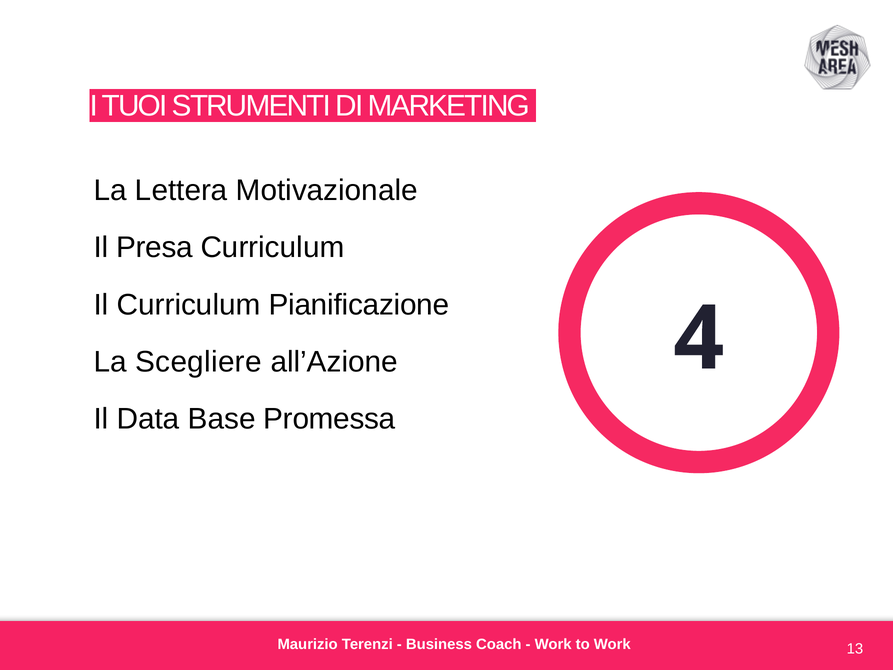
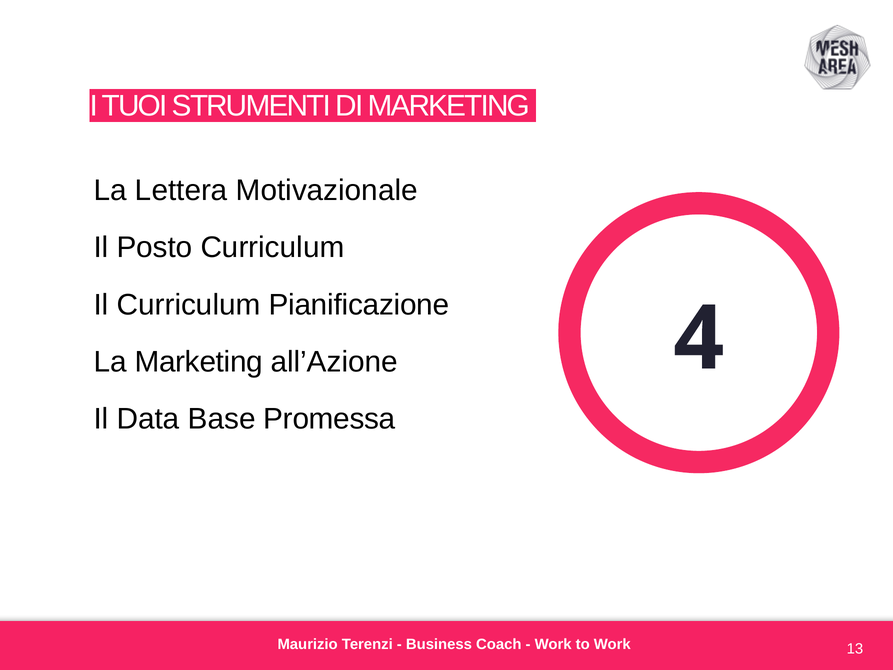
Presa: Presa -> Posto
La Scegliere: Scegliere -> Marketing
